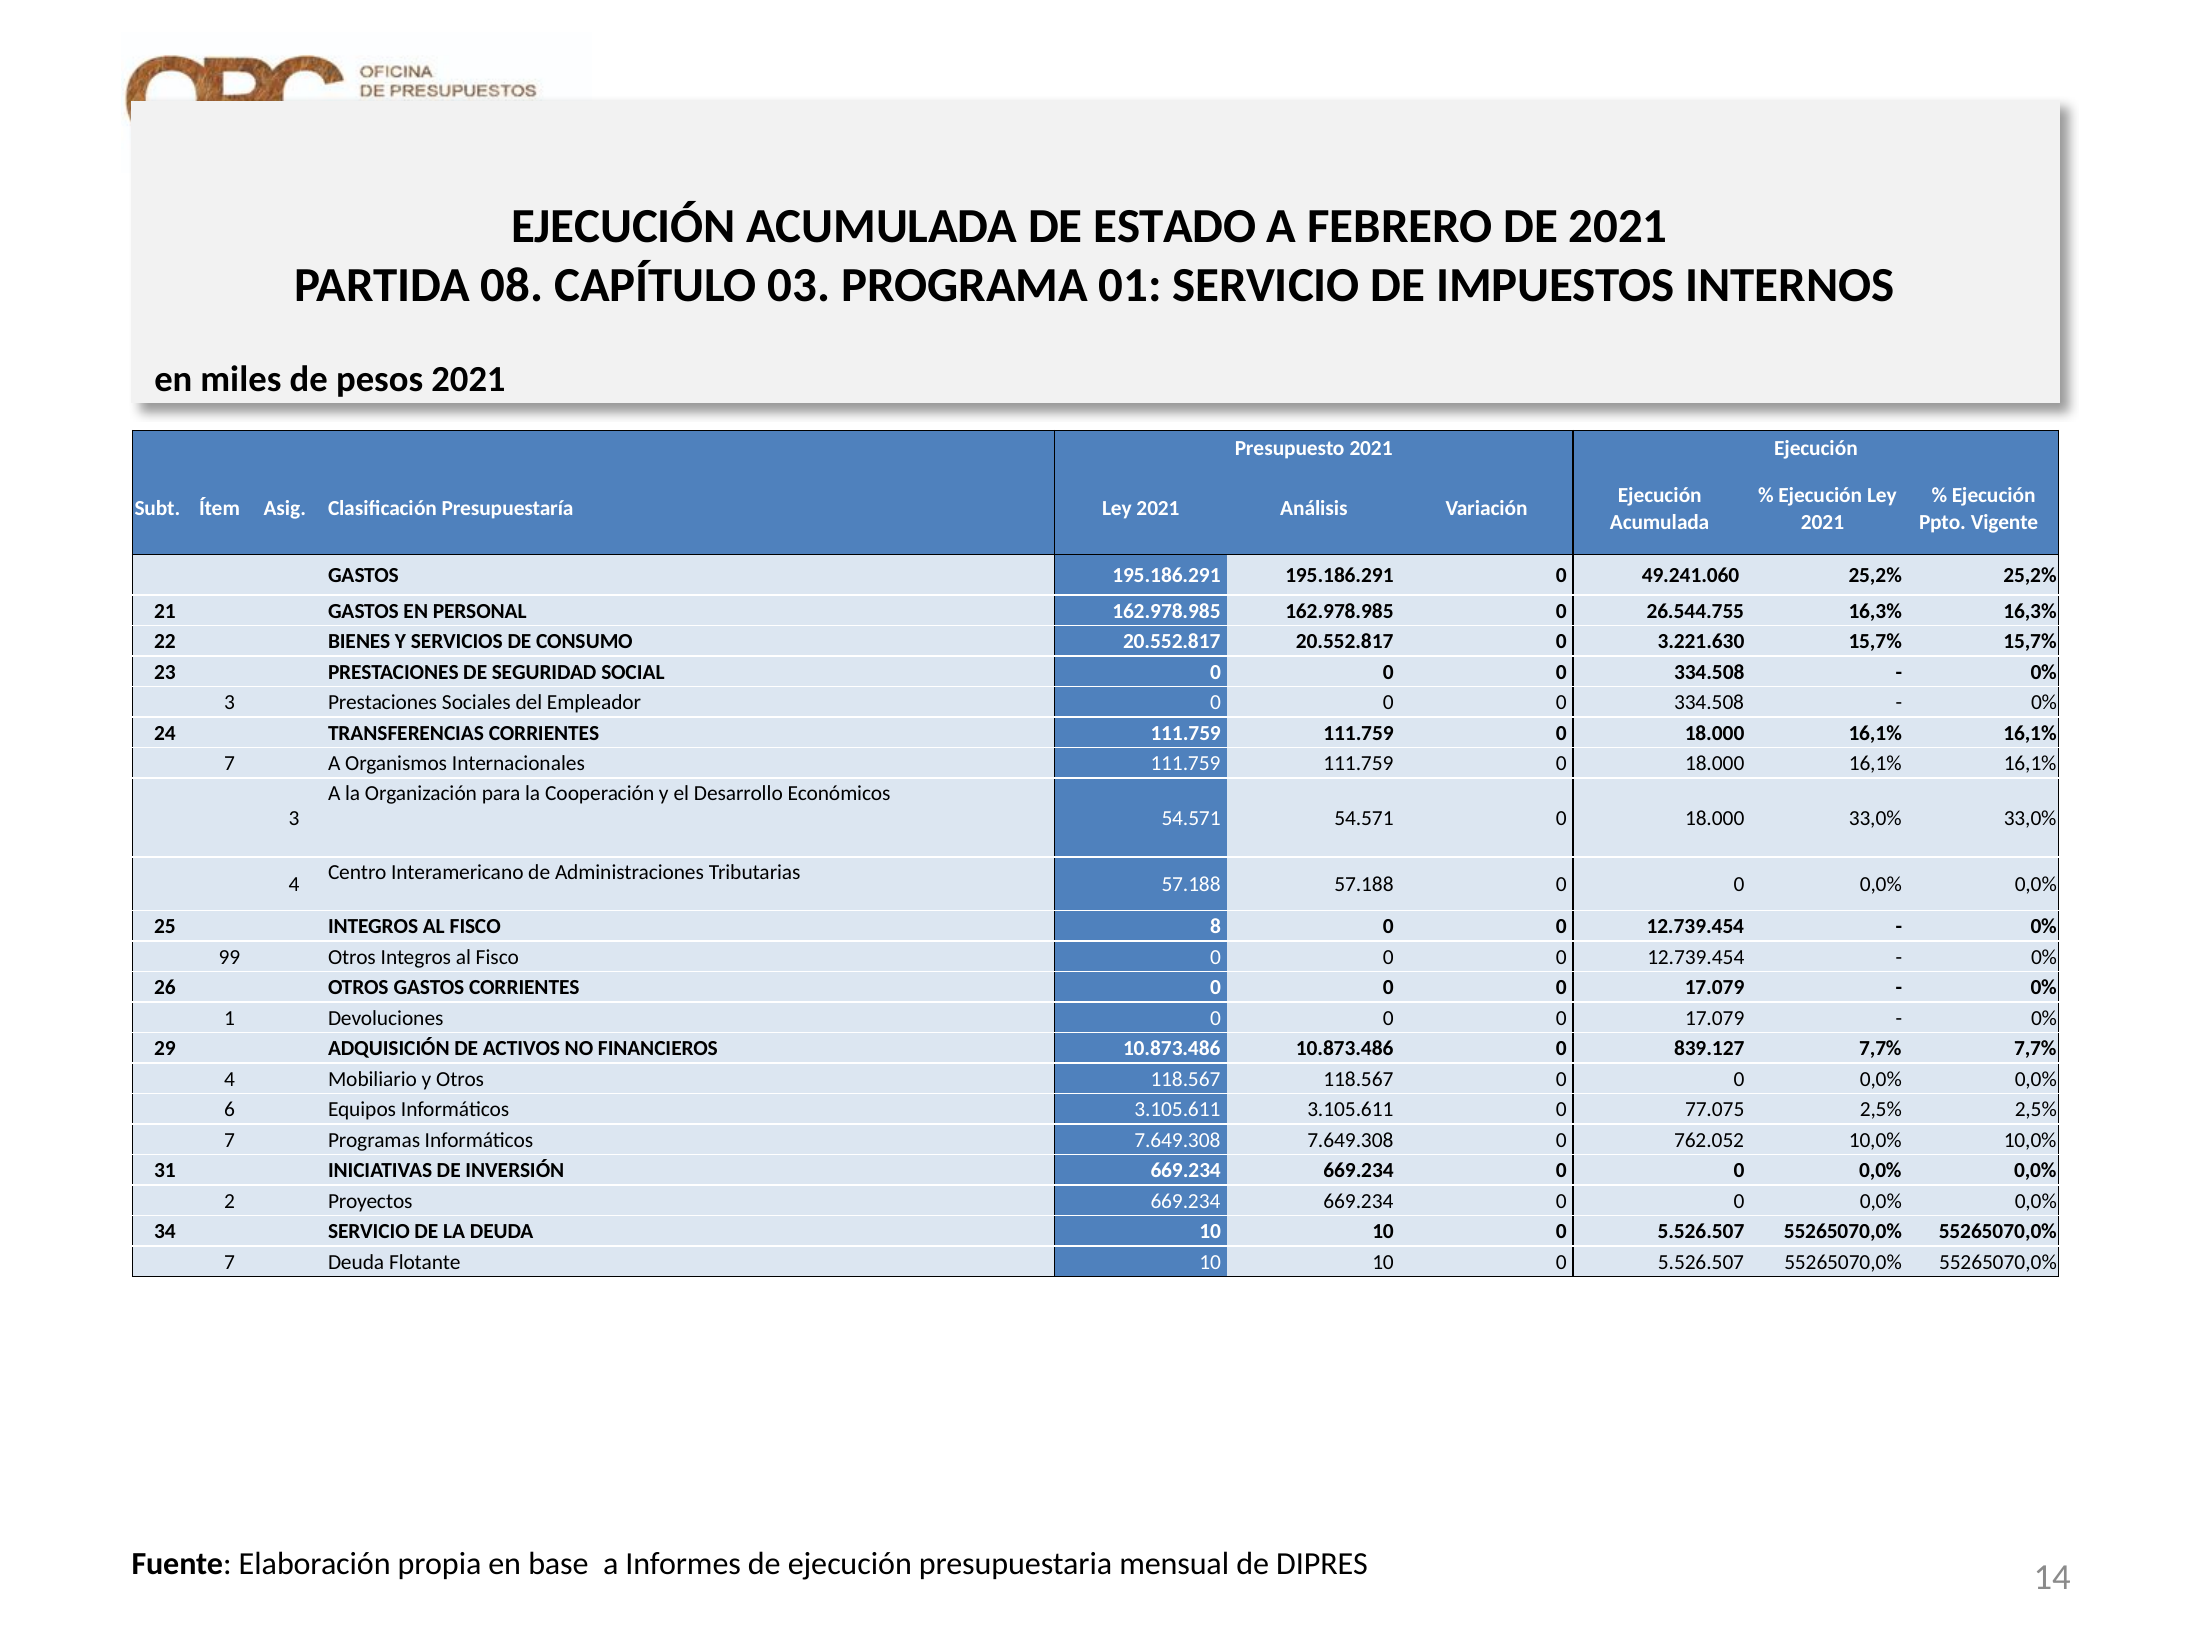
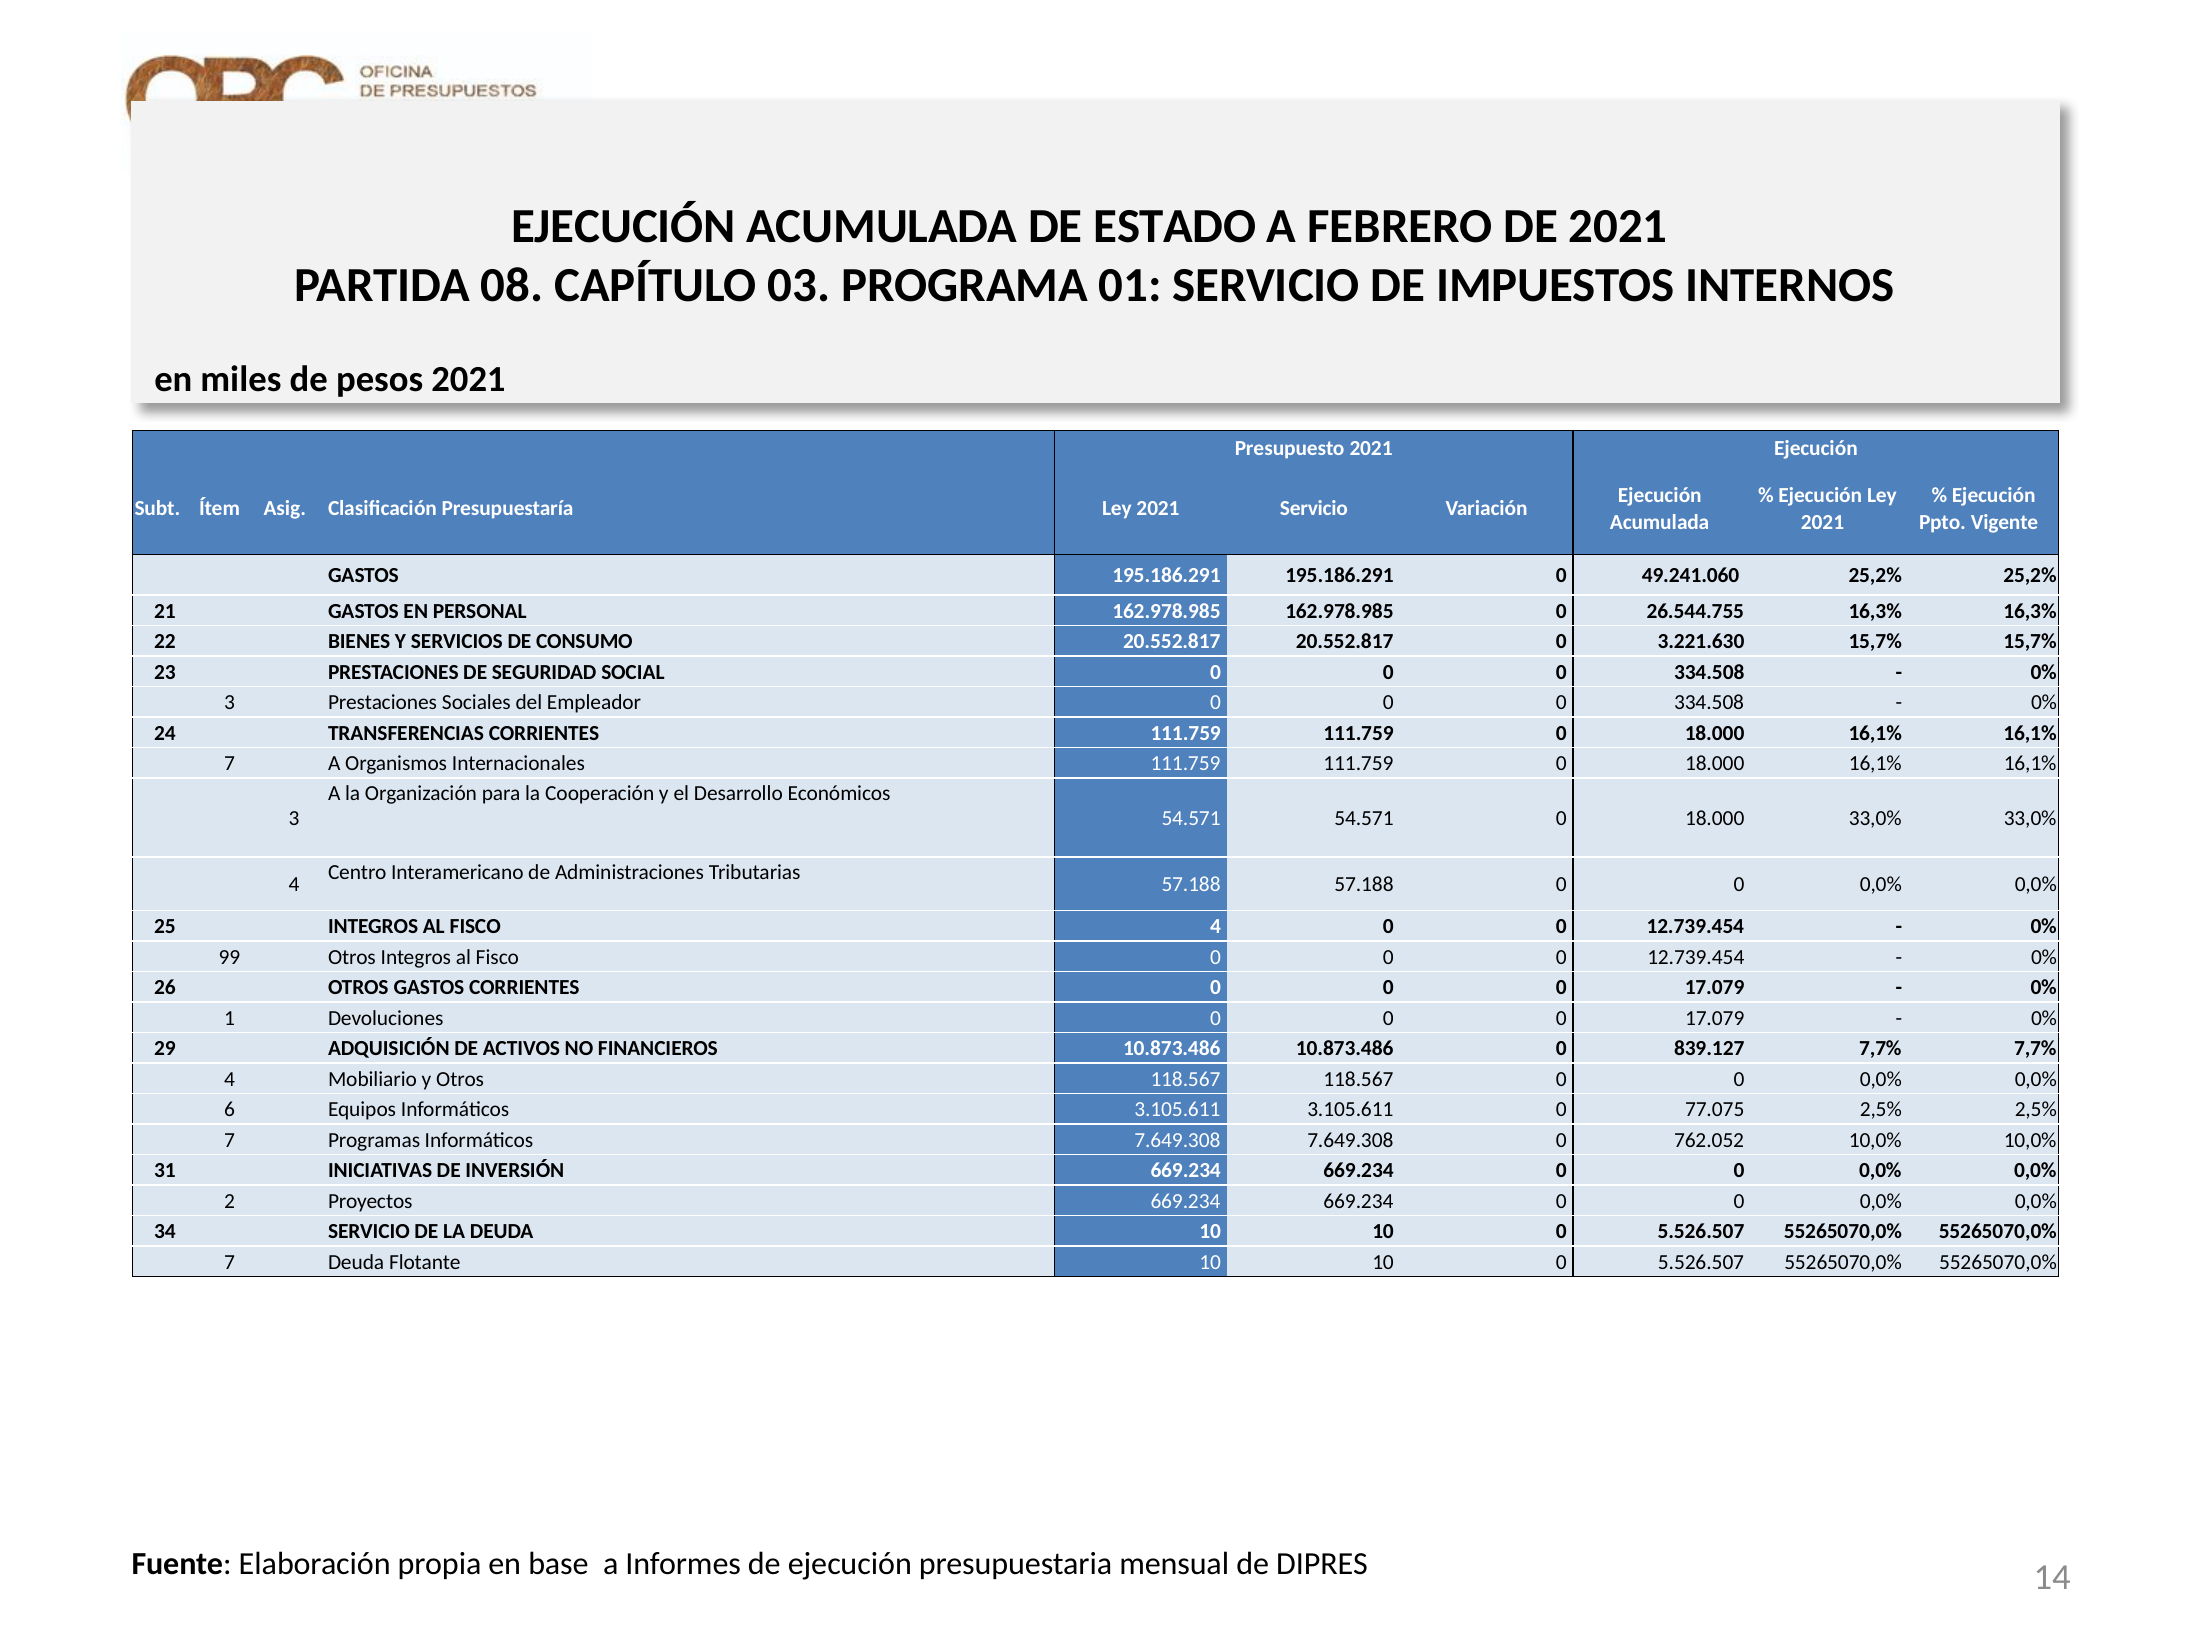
2021 Análisis: Análisis -> Servicio
FISCO 8: 8 -> 4
